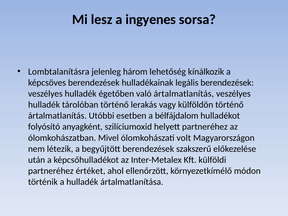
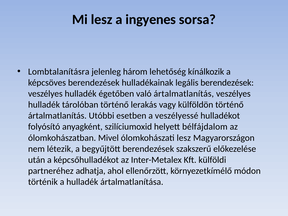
bélfájdalom: bélfájdalom -> veszélyessé
helyett partneréhez: partneréhez -> bélfájdalom
ólomkohászati volt: volt -> lesz
értéket: értéket -> adhatja
